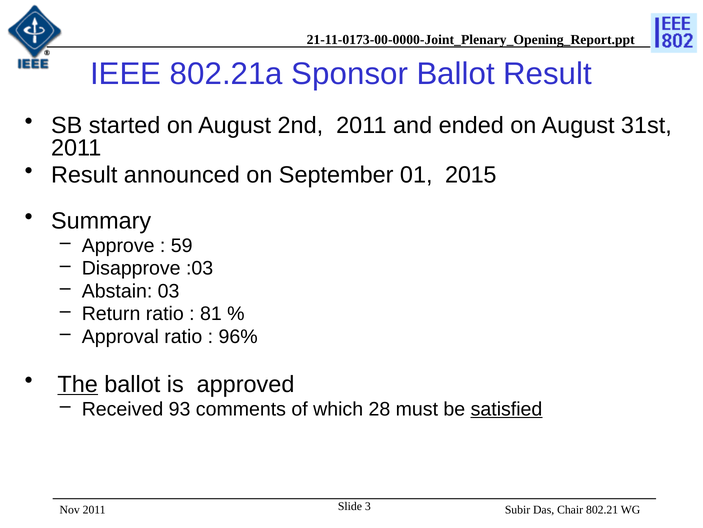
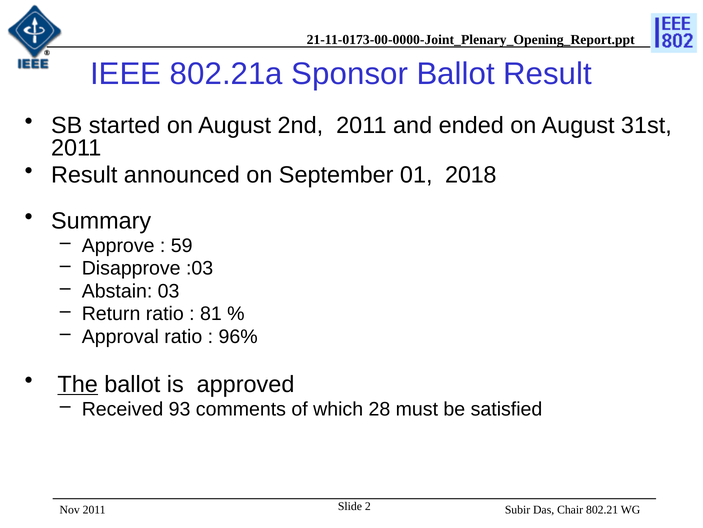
2015: 2015 -> 2018
satisfied underline: present -> none
3: 3 -> 2
